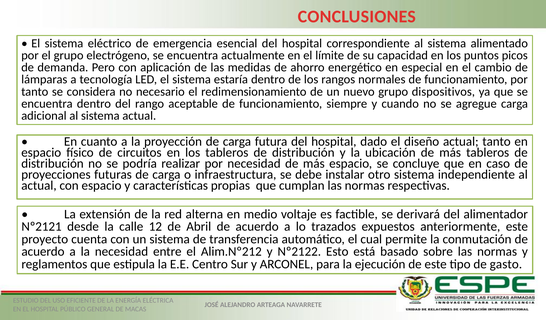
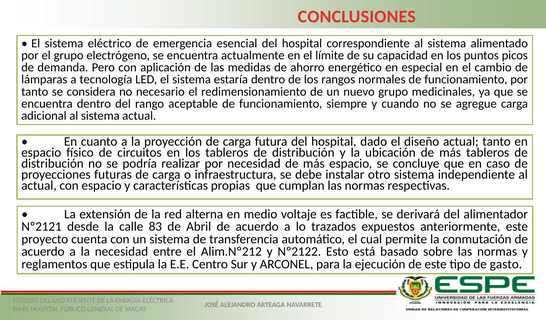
dispositivos: dispositivos -> medicinales
12: 12 -> 83
